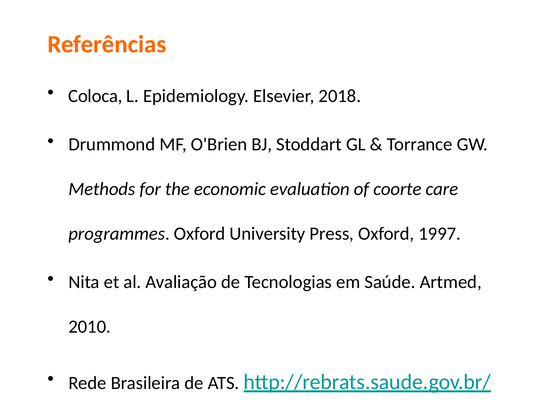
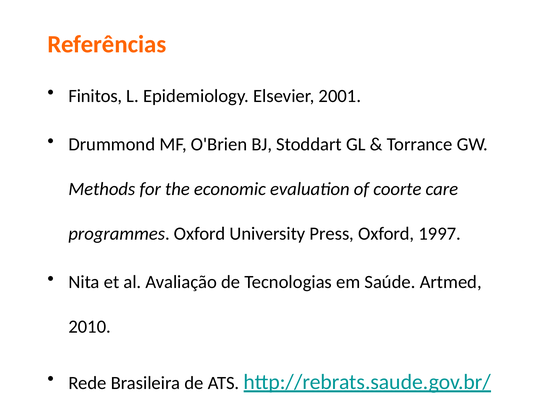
Coloca: Coloca -> Finitos
2018: 2018 -> 2001
